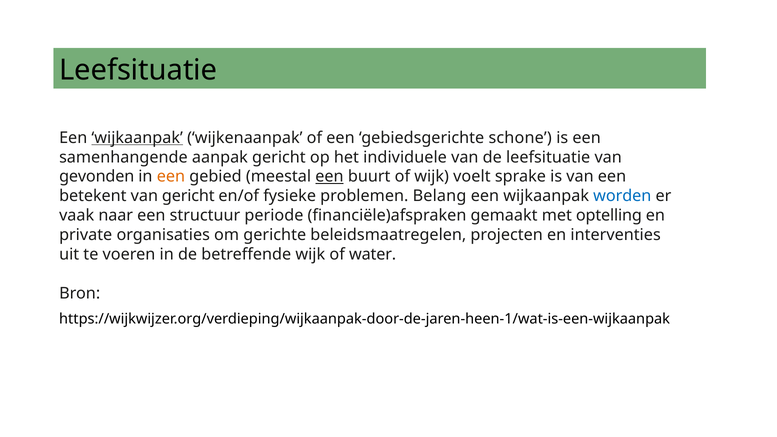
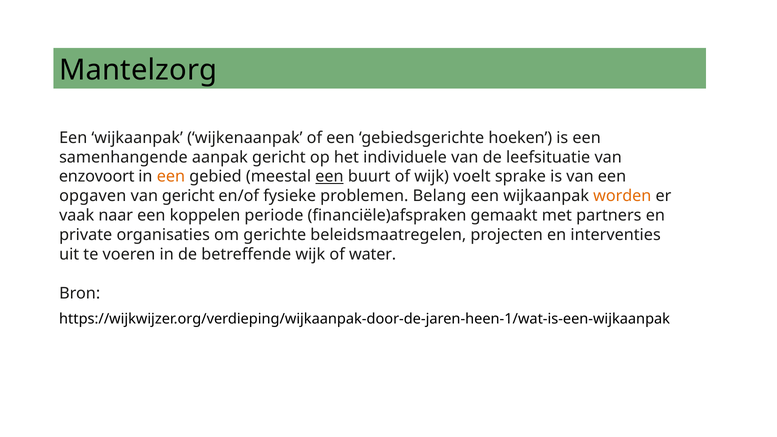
Leefsituatie at (138, 70): Leefsituatie -> Mantelzorg
wijkaanpak at (137, 138) underline: present -> none
schone: schone -> hoeken
gevonden: gevonden -> enzovoort
betekent: betekent -> opgaven
worden colour: blue -> orange
structuur: structuur -> koppelen
optelling: optelling -> partners
